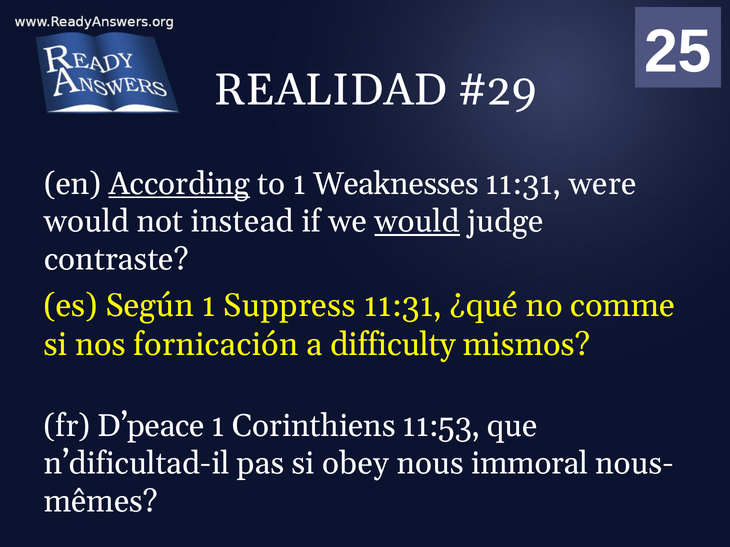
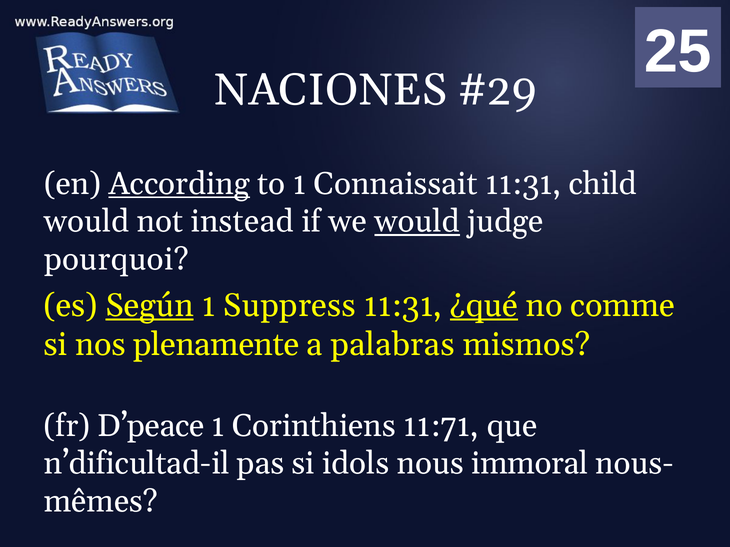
REALIDAD: REALIDAD -> NACIONES
Weaknesses: Weaknesses -> Connaissait
were: were -> child
contraste: contraste -> pourquoi
Según underline: none -> present
¿qué underline: none -> present
fornicación: fornicación -> plenamente
difficulty: difficulty -> palabras
11:53: 11:53 -> 11:71
obey: obey -> idols
